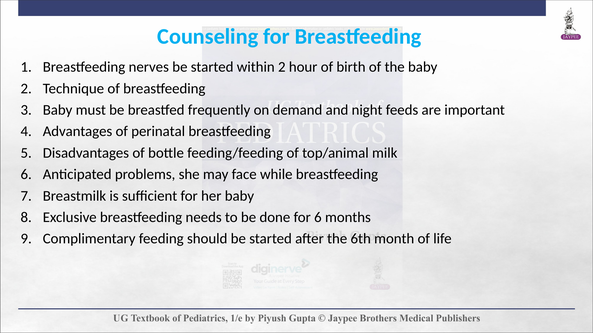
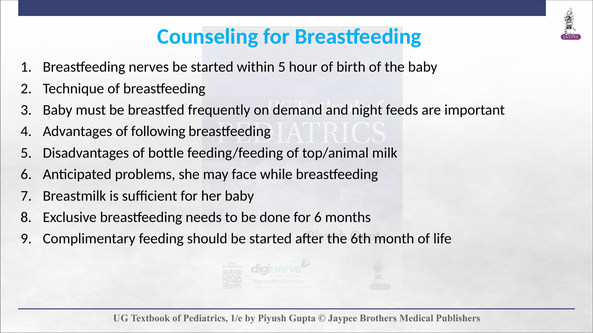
within 2: 2 -> 5
perinatal: perinatal -> following
